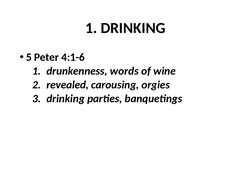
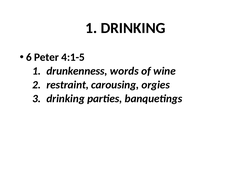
5: 5 -> 6
4:1-6: 4:1-6 -> 4:1-5
revealed: revealed -> restraint
